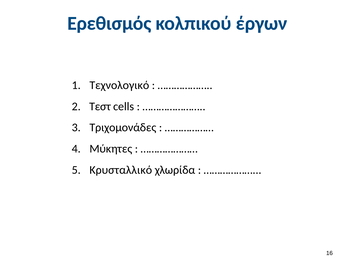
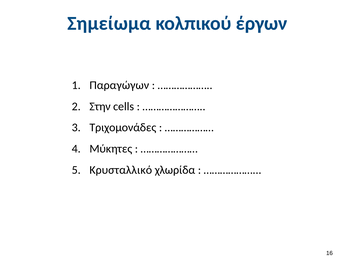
Ερεθισμός: Ερεθισμός -> Σημείωμα
Τεχνολογικό: Τεχνολογικό -> Παραγώγων
Τεστ: Τεστ -> Στην
